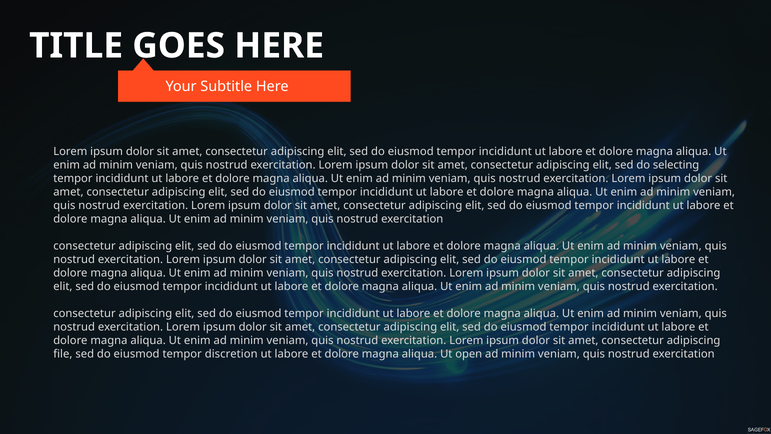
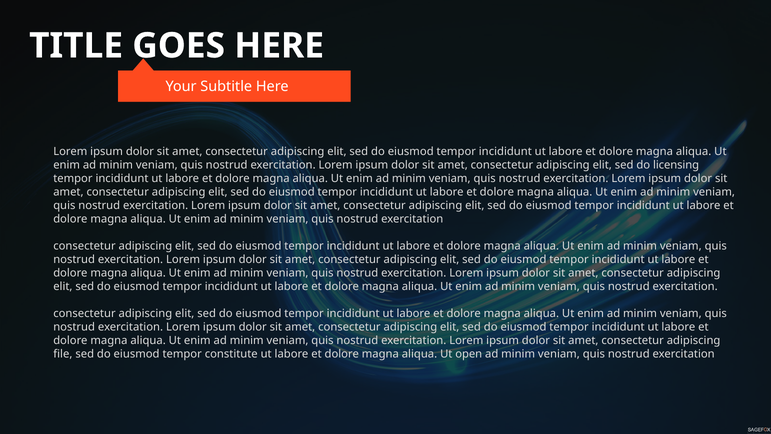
selecting: selecting -> licensing
discretion: discretion -> constitute
